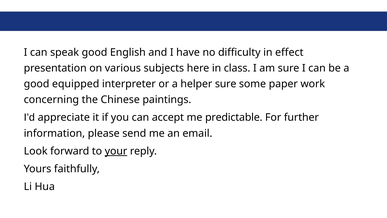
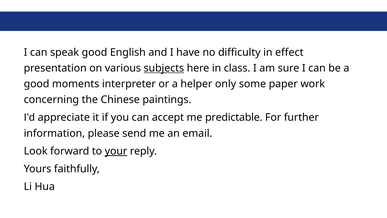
subjects underline: none -> present
equipped: equipped -> moments
helper sure: sure -> only
